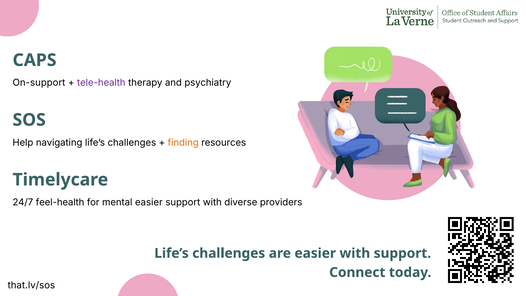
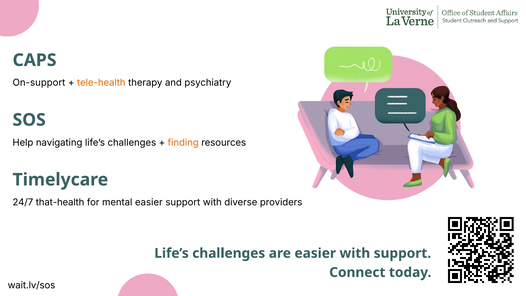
tele-health colour: purple -> orange
feel-health: feel-health -> that-health
that.lv/sos: that.lv/sos -> wait.lv/sos
